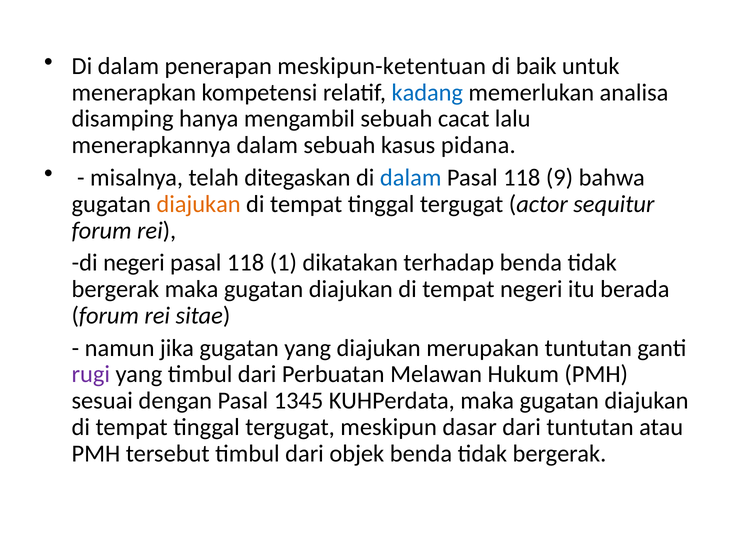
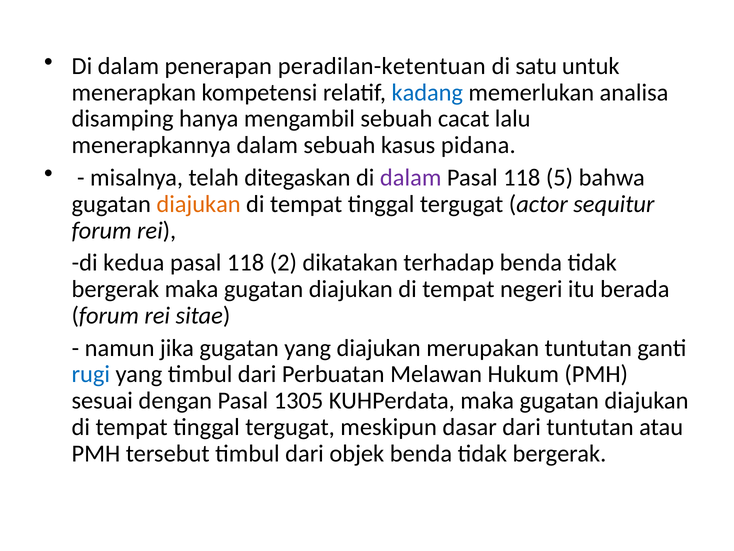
meskipun-ketentuan: meskipun-ketentuan -> peradilan-ketentuan
baik: baik -> satu
dalam at (411, 177) colour: blue -> purple
9: 9 -> 5
di negeri: negeri -> kedua
1: 1 -> 2
rugi colour: purple -> blue
1345: 1345 -> 1305
